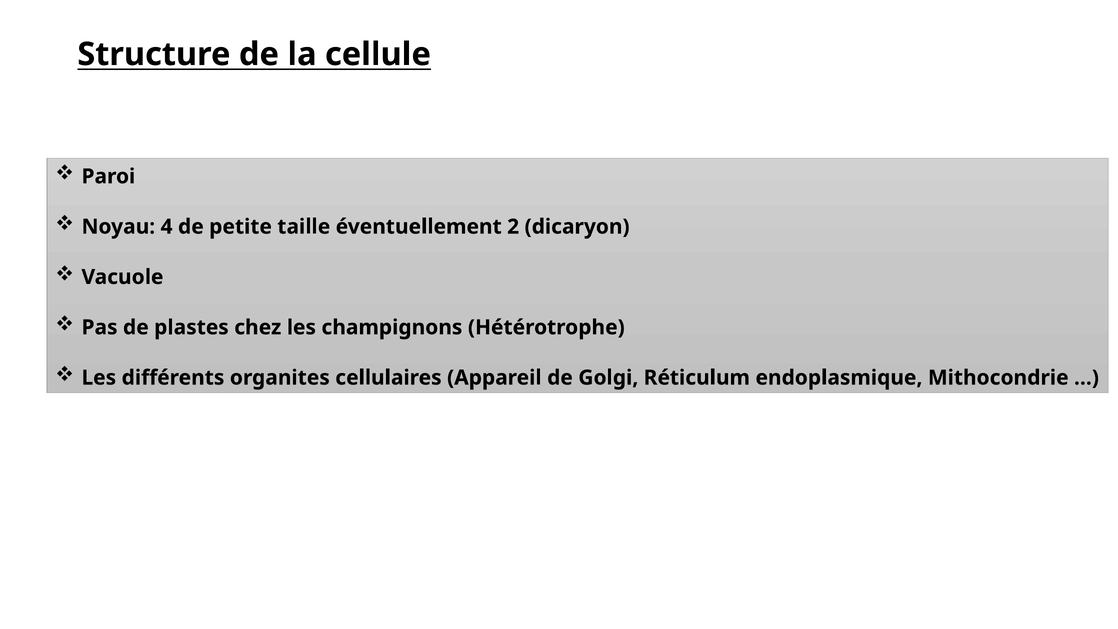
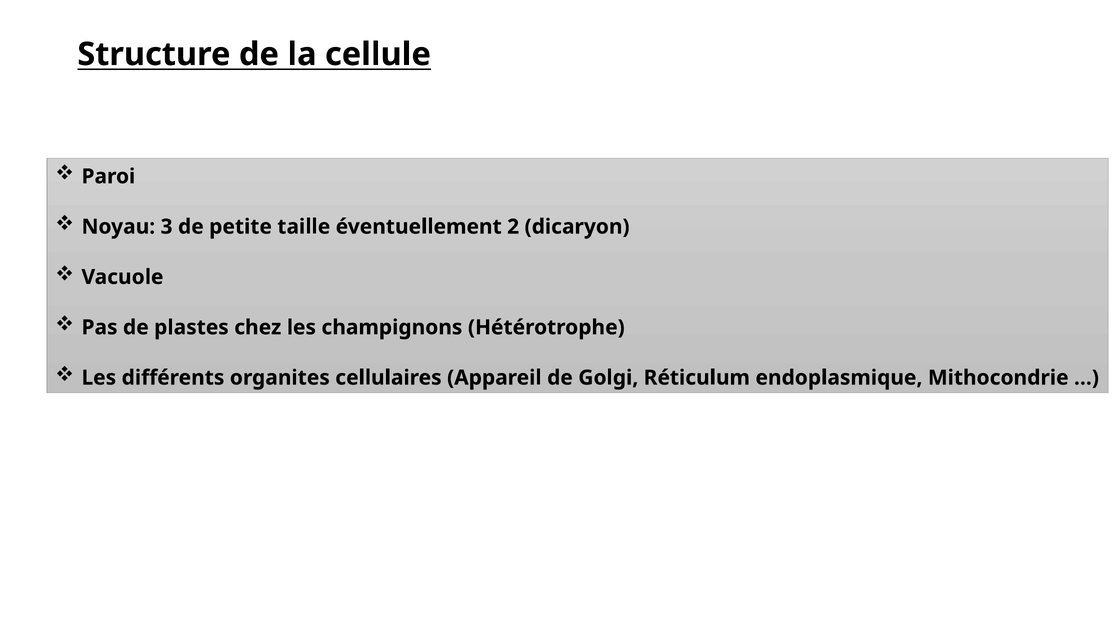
4: 4 -> 3
